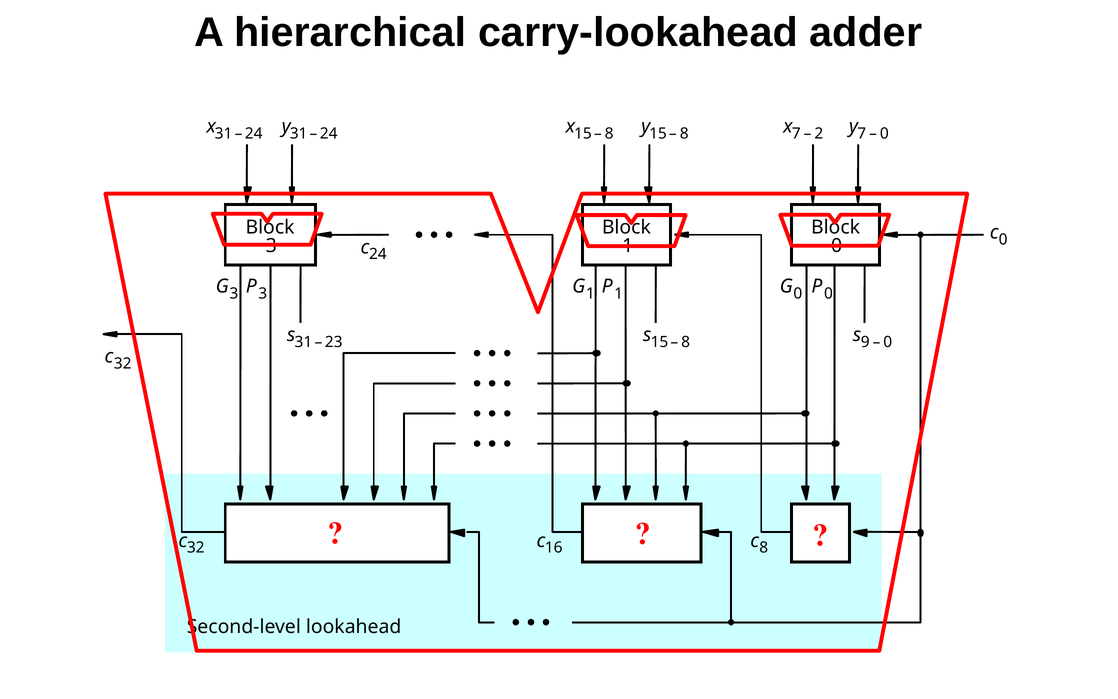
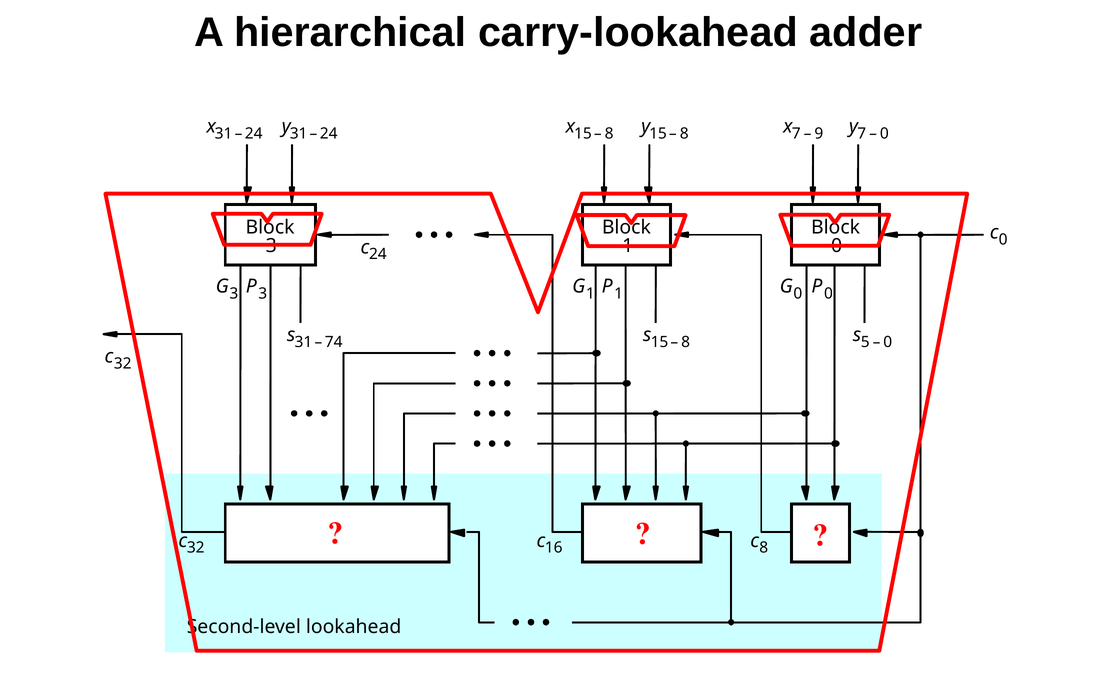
2: 2 -> 9
23: 23 -> 74
9: 9 -> 5
